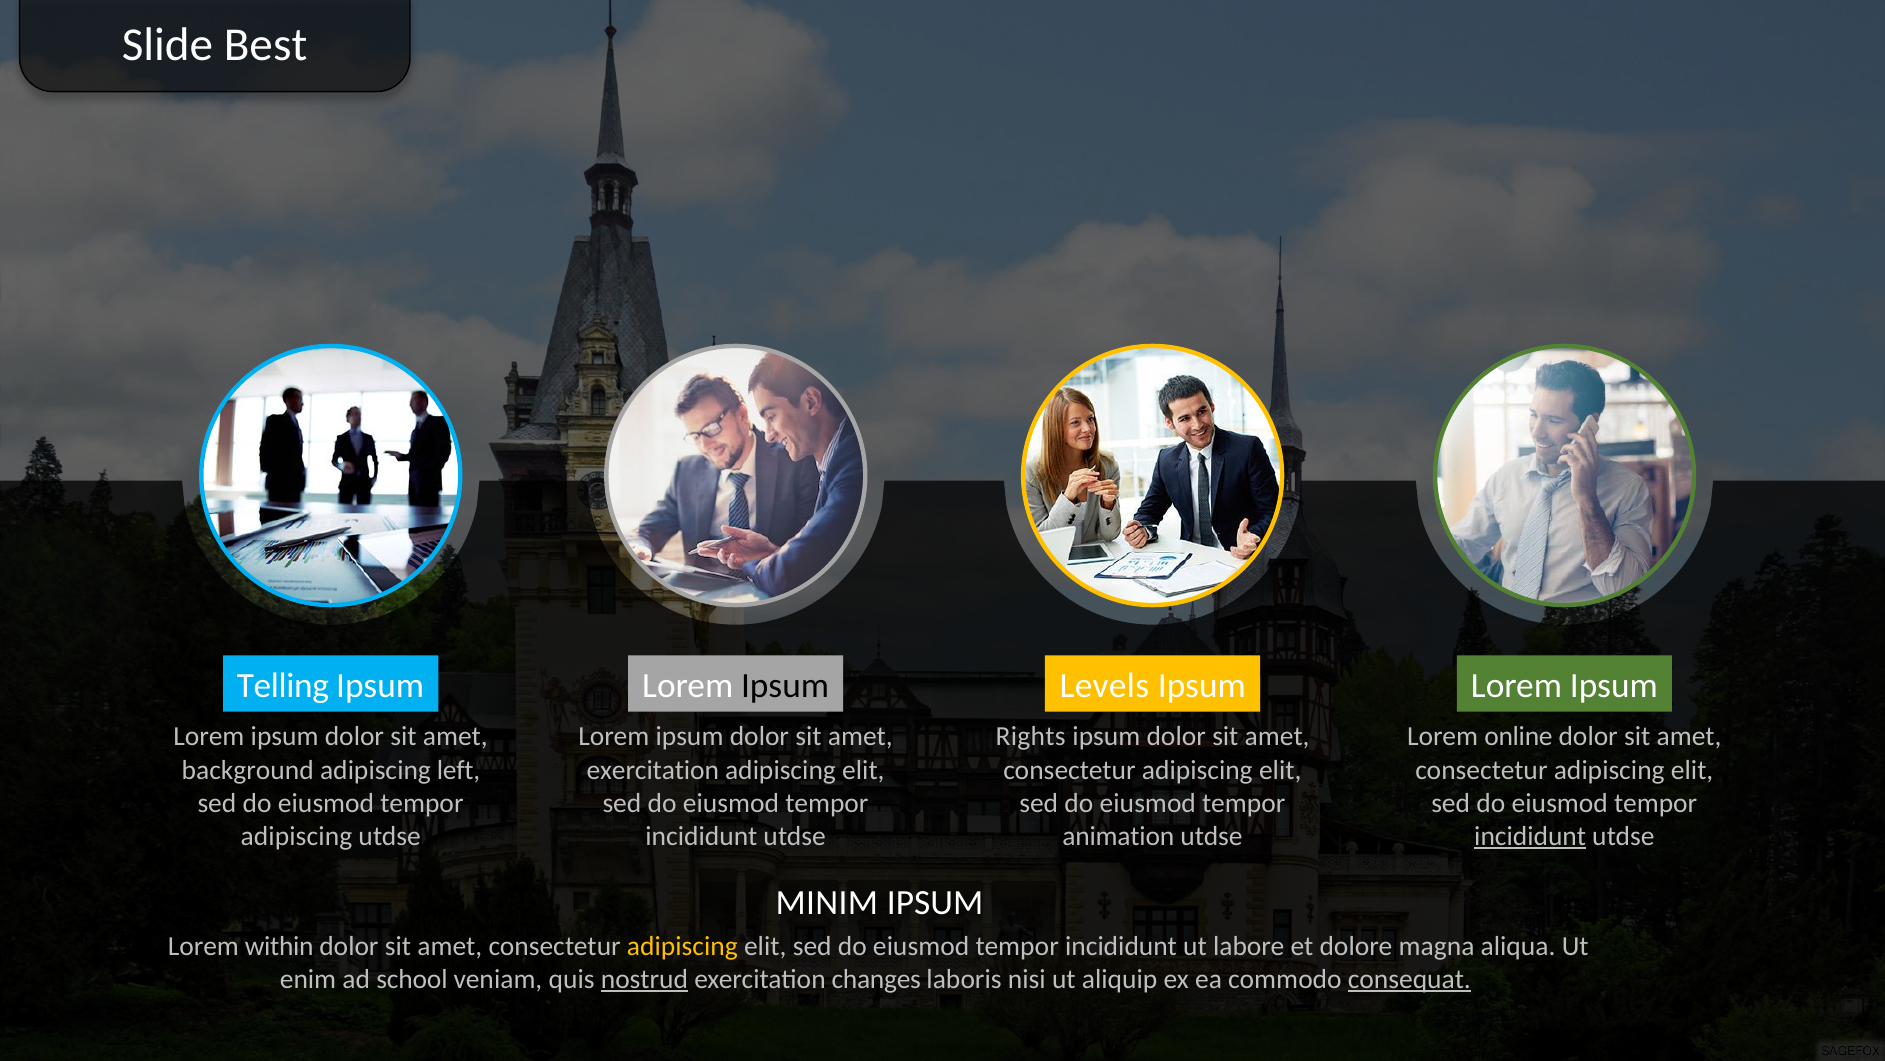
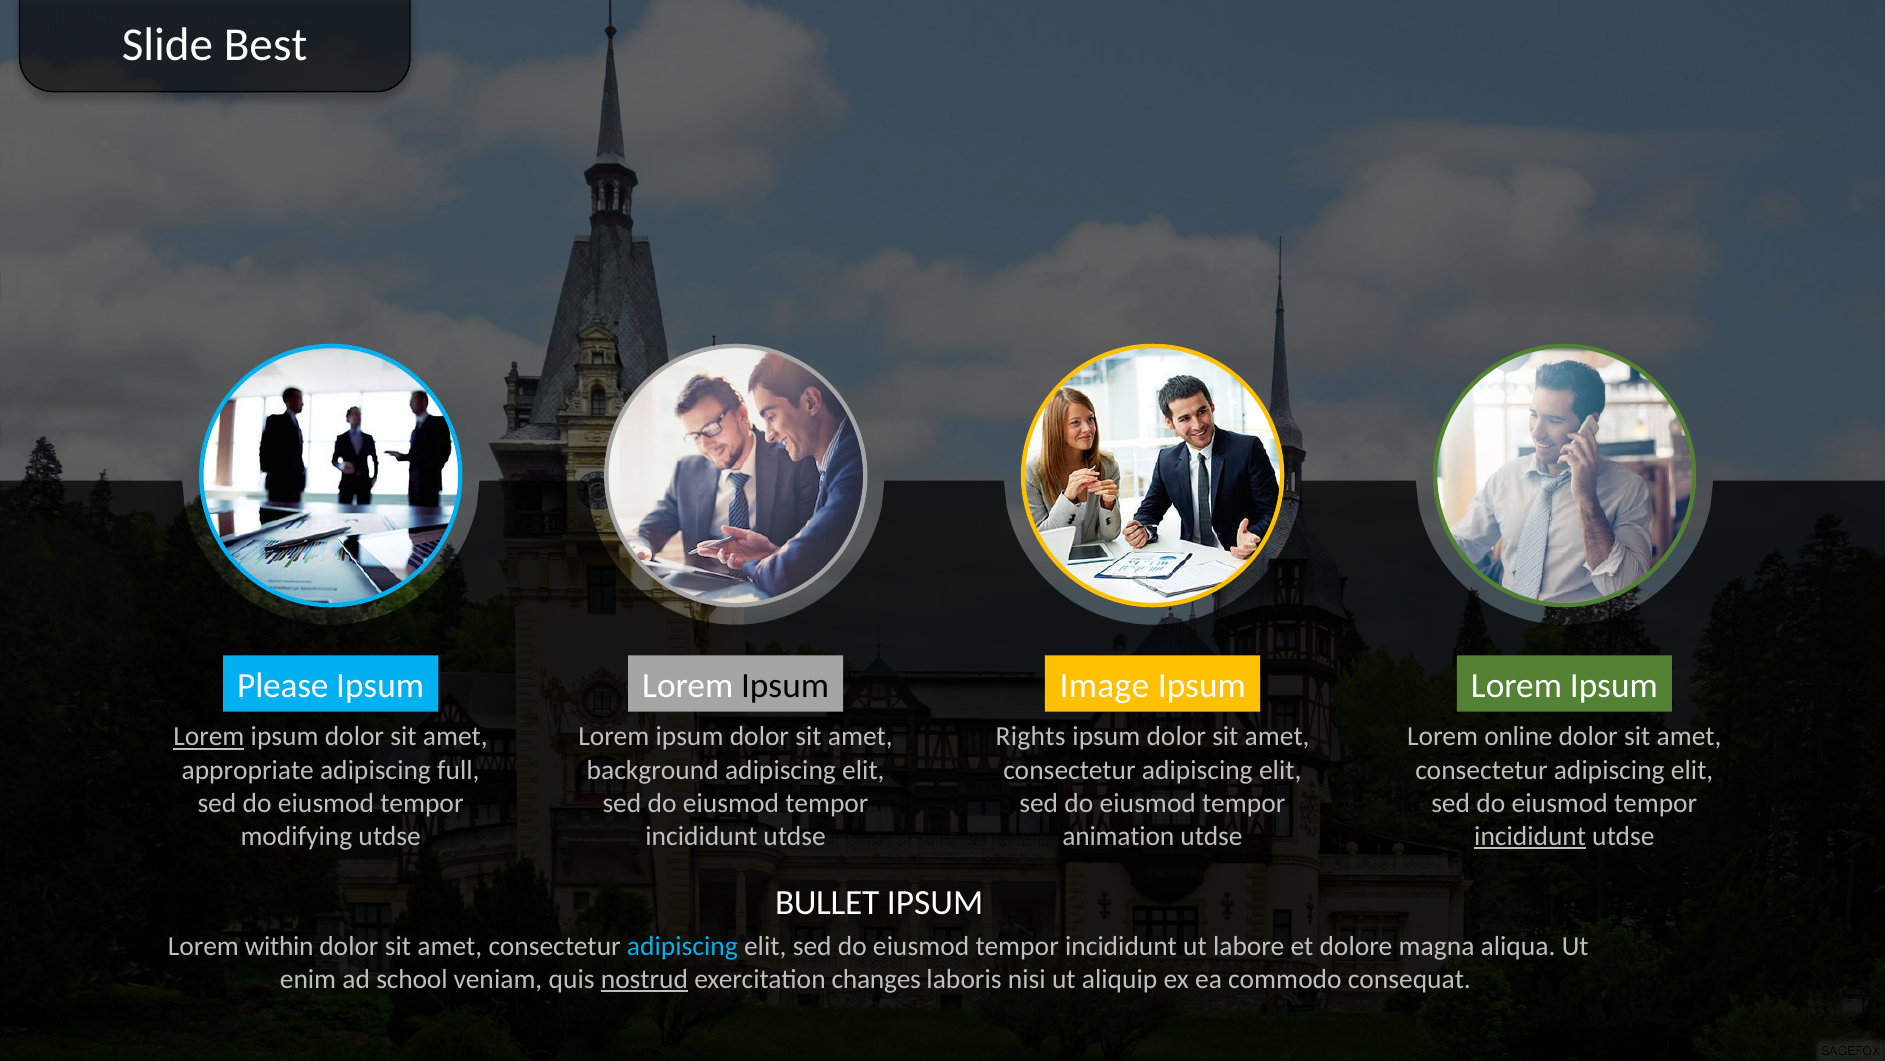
Telling: Telling -> Please
Levels: Levels -> Image
Lorem at (209, 736) underline: none -> present
background: background -> appropriate
left: left -> full
exercitation at (653, 769): exercitation -> background
adipiscing at (296, 835): adipiscing -> modifying
MINIM: MINIM -> BULLET
adipiscing at (682, 945) colour: yellow -> light blue
consequat underline: present -> none
